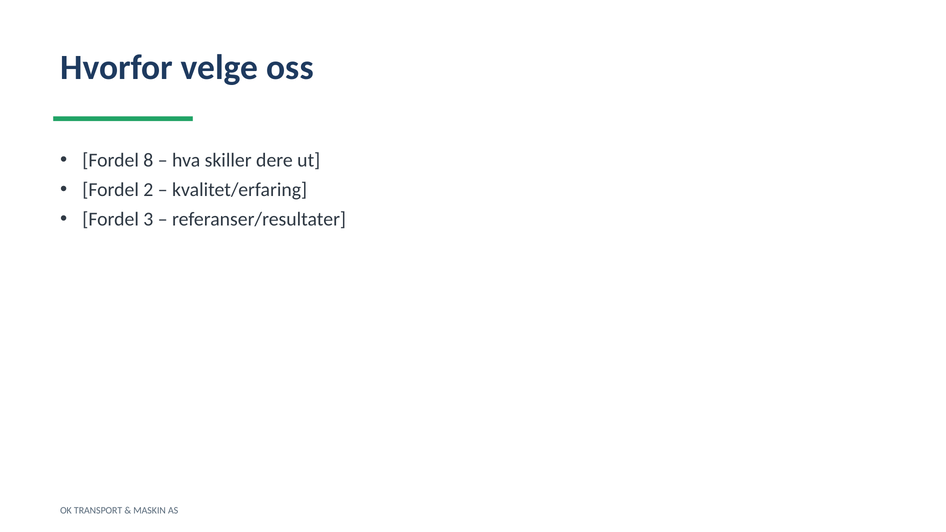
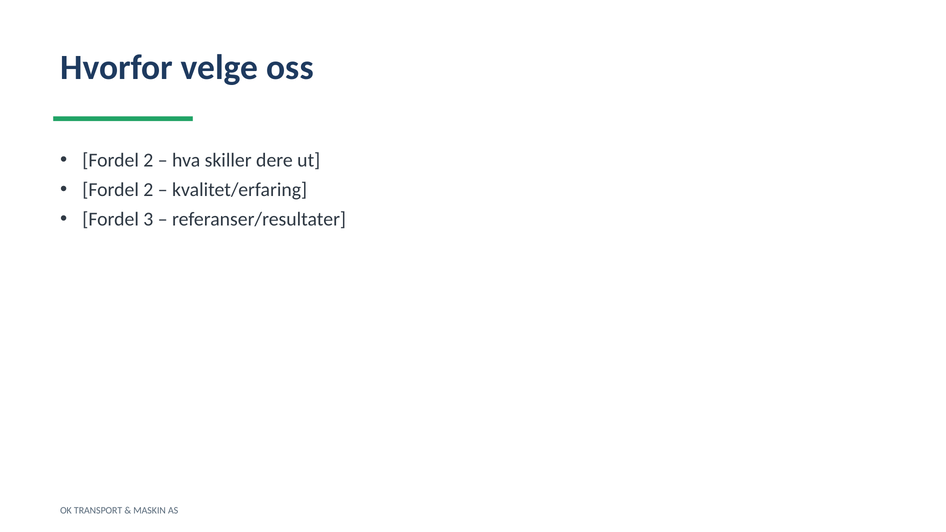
8 at (148, 160): 8 -> 2
